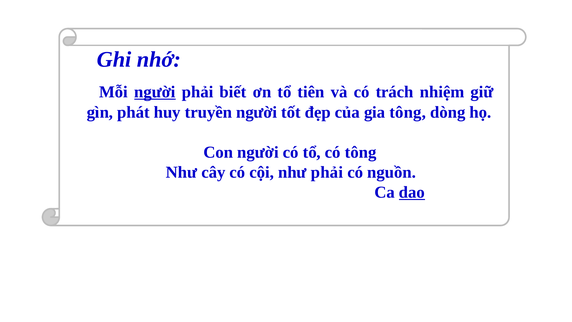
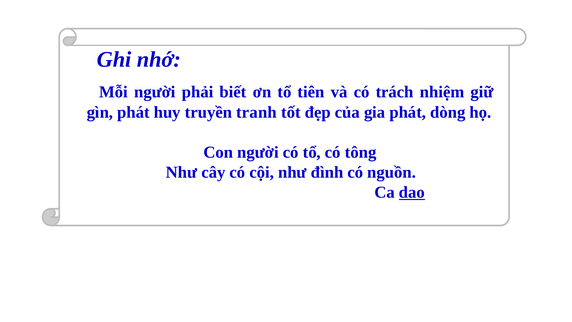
người at (155, 92) underline: present -> none
truyền người: người -> tranh
gia tông: tông -> phát
như phải: phải -> đình
